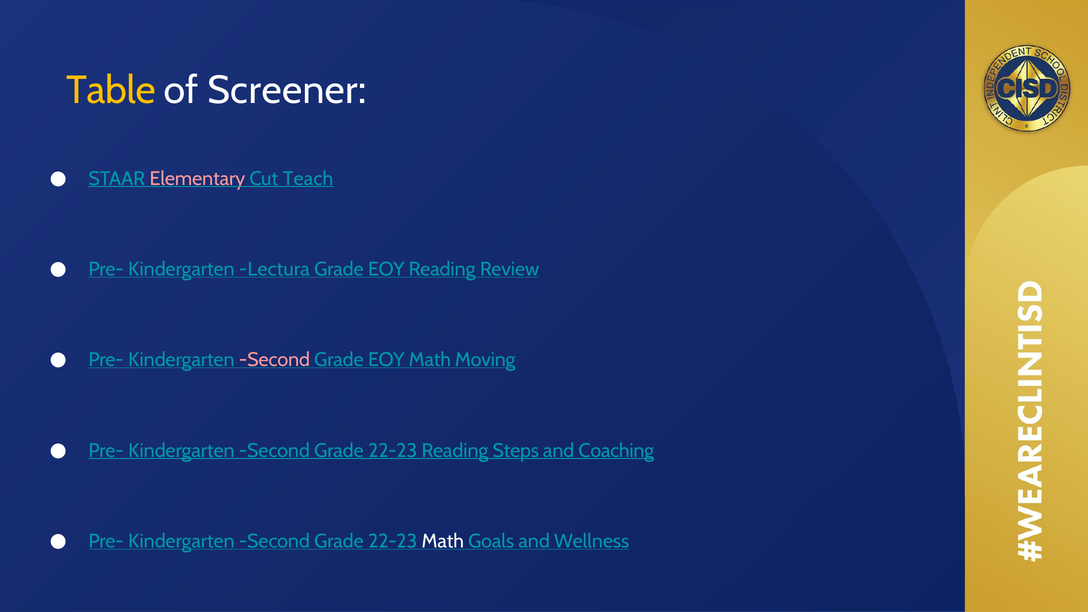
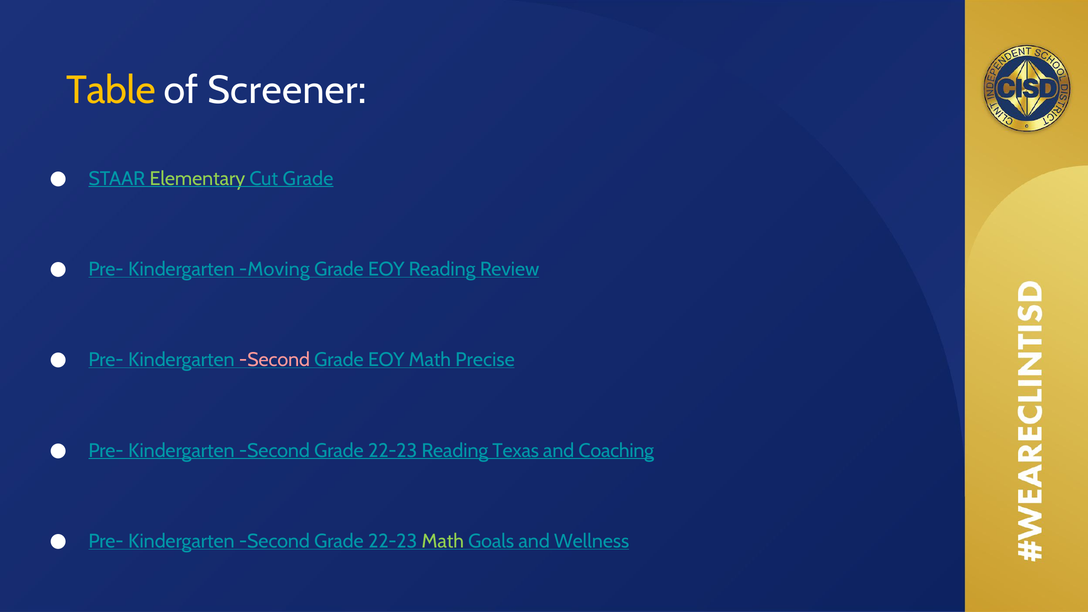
Elementary colour: pink -> light green
Cut Teach: Teach -> Grade
Lectura: Lectura -> Moving
Moving: Moving -> Precise
Steps: Steps -> Texas
Math at (443, 541) colour: white -> light green
